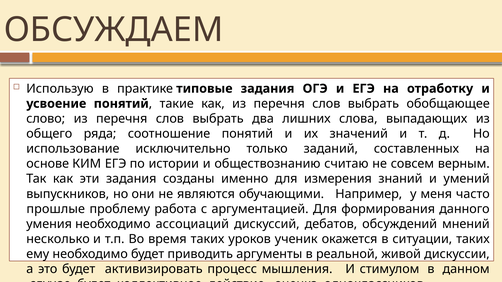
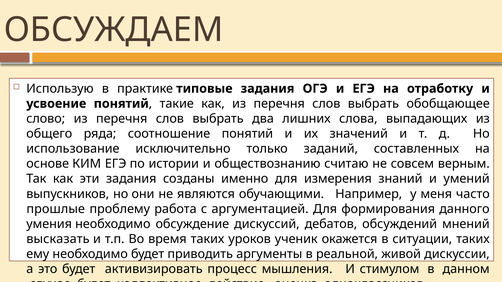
ассоциаций: ассоциаций -> обсуждение
несколько: несколько -> высказать
